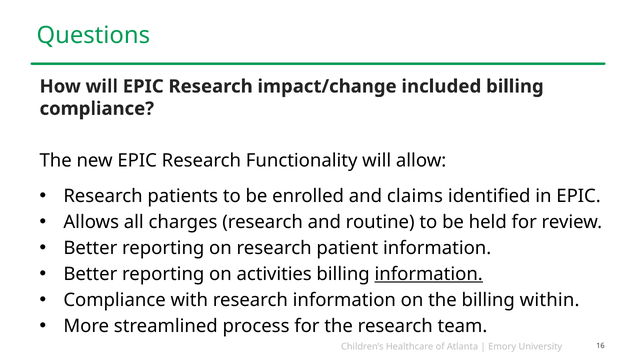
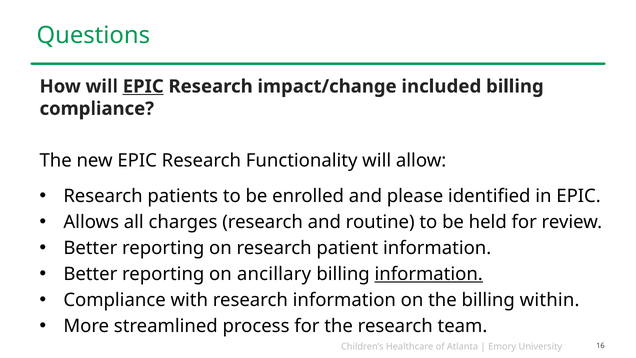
EPIC at (143, 86) underline: none -> present
claims: claims -> please
activities: activities -> ancillary
